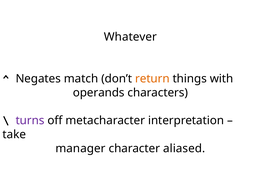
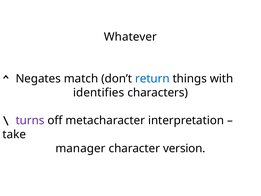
return colour: orange -> blue
operands: operands -> identifies
aliased: aliased -> version
